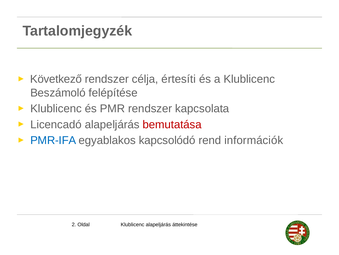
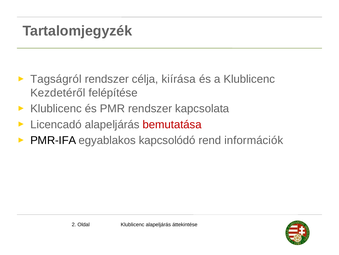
Következő: Következő -> Tagságról
értesíti: értesíti -> kiírása
Beszámoló: Beszámoló -> Kezdetéről
PMR-IFA colour: blue -> black
